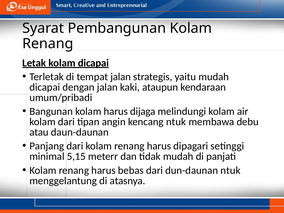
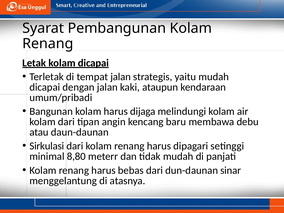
kencang ntuk: ntuk -> baru
Panjang: Panjang -> Sirkulasi
5,15: 5,15 -> 8,80
dun-daunan ntuk: ntuk -> sinar
